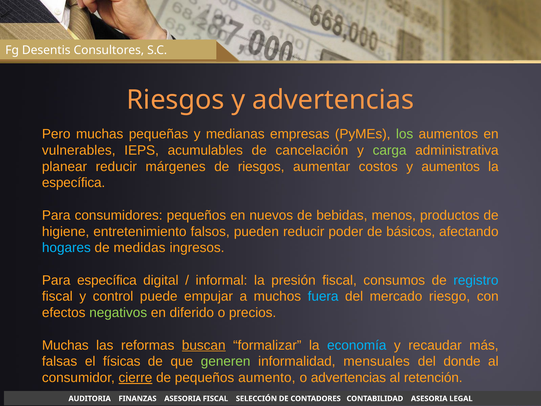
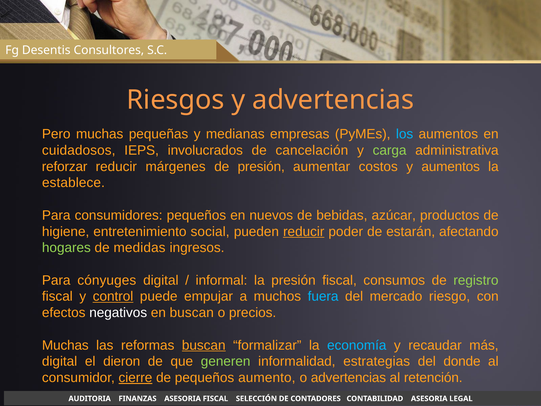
los colour: light green -> light blue
vulnerables: vulnerables -> cuidadosos
acumulables: acumulables -> involucrados
planear: planear -> reforzar
de riesgos: riesgos -> presión
específica at (74, 183): específica -> establece
menos: menos -> azúcar
falsos: falsos -> social
reducir at (304, 231) underline: none -> present
básicos: básicos -> estarán
hogares colour: light blue -> light green
Para específica: específica -> cónyuges
registro colour: light blue -> light green
control underline: none -> present
negativos colour: light green -> white
en diferido: diferido -> buscan
falsas at (60, 361): falsas -> digital
físicas: físicas -> dieron
mensuales: mensuales -> estrategias
